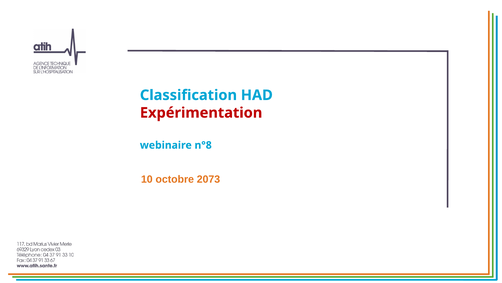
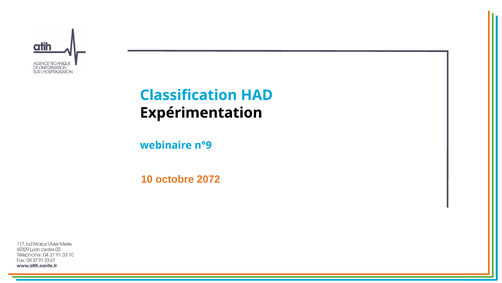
Expérimentation colour: red -> black
n°8: n°8 -> n°9
2073: 2073 -> 2072
